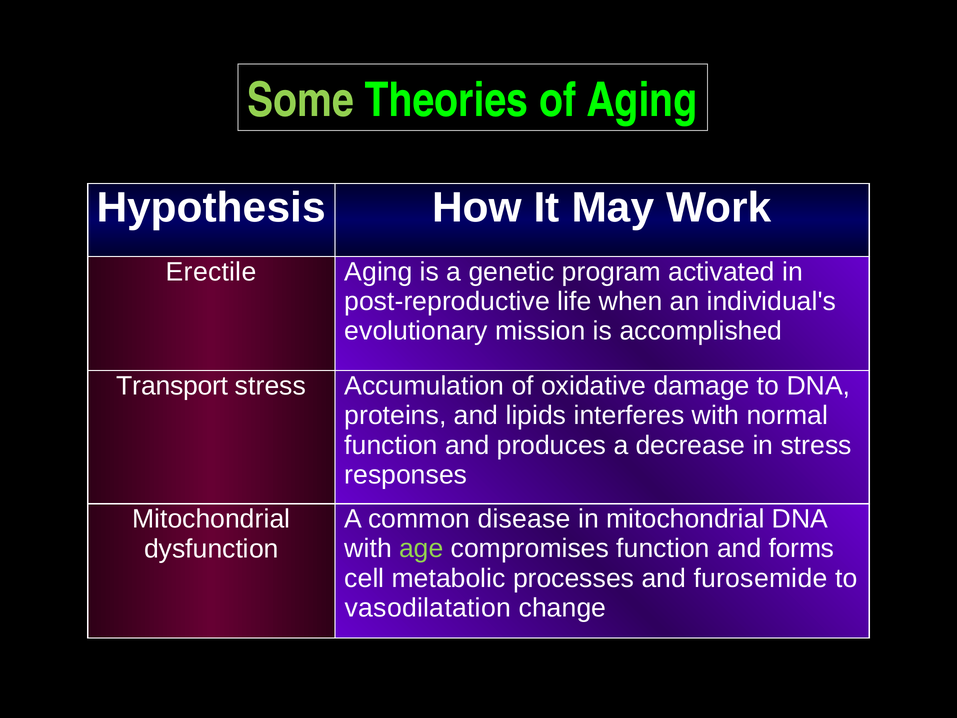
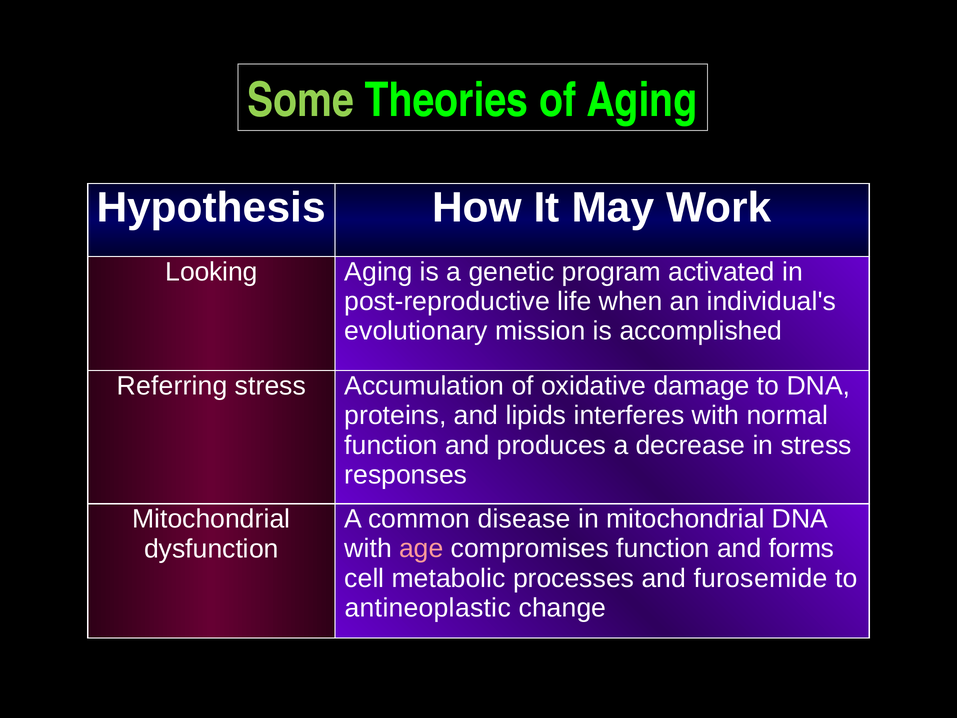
Erectile: Erectile -> Looking
Transport: Transport -> Referring
age colour: light green -> pink
vasodilatation: vasodilatation -> antineoplastic
